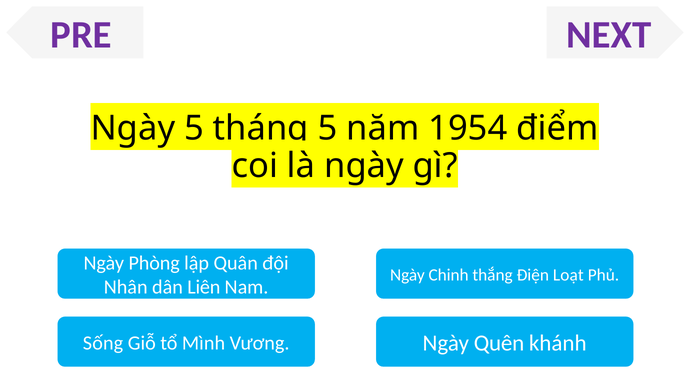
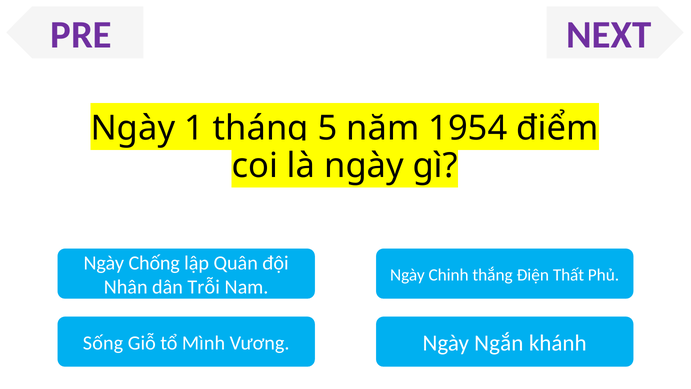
Ngày 5: 5 -> 1
Phòng: Phòng -> Chống
Loạt: Loạt -> Thất
Liên: Liên -> Trỗi
Quên: Quên -> Ngắn
